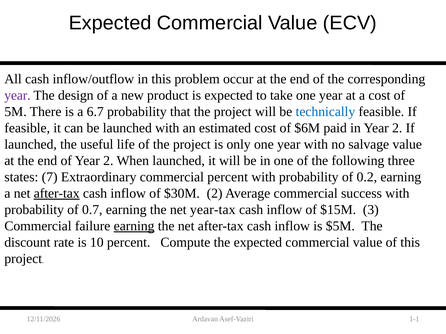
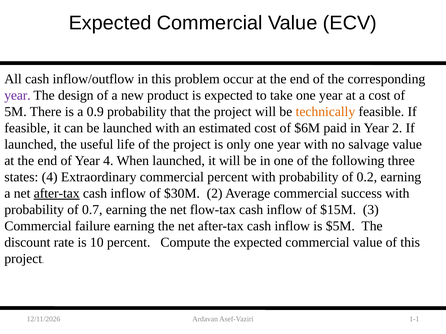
6.7: 6.7 -> 0.9
technically colour: blue -> orange
of Year 2: 2 -> 4
states 7: 7 -> 4
year-tax: year-tax -> flow-tax
earning at (134, 226) underline: present -> none
